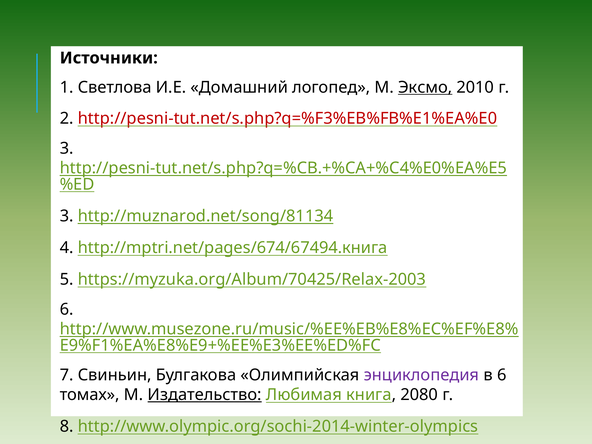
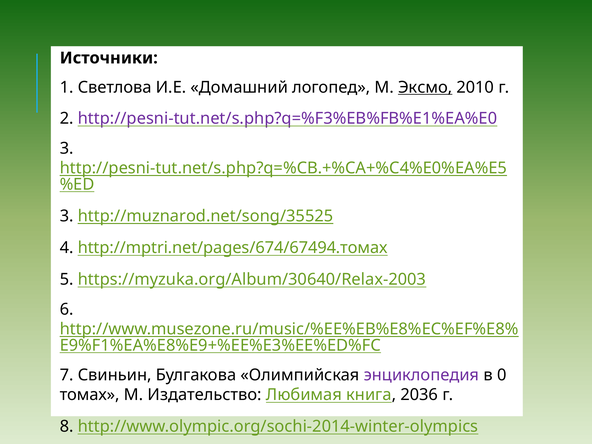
http://pesni-tut.net/s.php?q=%F3%EB%FB%E1%EA%E0 colour: red -> purple
http://muznarod.net/song/81134: http://muznarod.net/song/81134 -> http://muznarod.net/song/35525
http://mptri.net/pages/674/67494.книга: http://mptri.net/pages/674/67494.книга -> http://mptri.net/pages/674/67494.томах
https://myzuka.org/Album/70425/Relax-2003: https://myzuka.org/Album/70425/Relax-2003 -> https://myzuka.org/Album/30640/Relax-2003
в 6: 6 -> 0
Издательство underline: present -> none
2080: 2080 -> 2036
